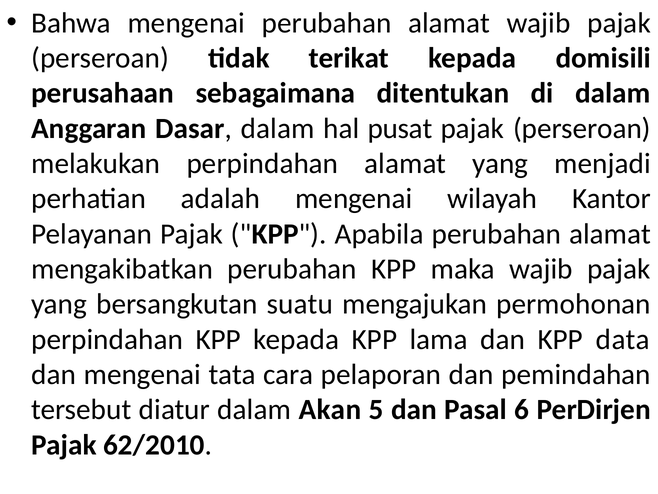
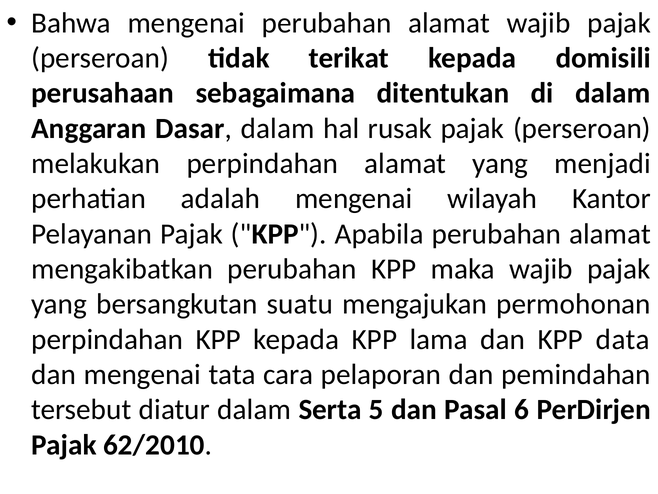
pusat: pusat -> rusak
Akan: Akan -> Serta
